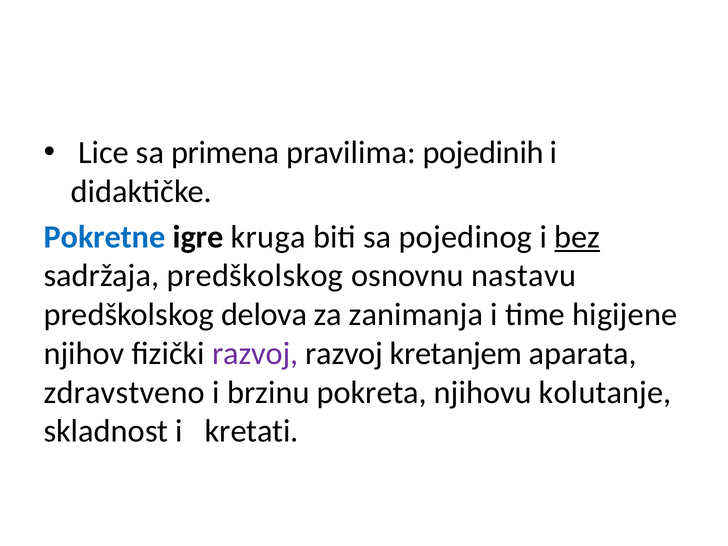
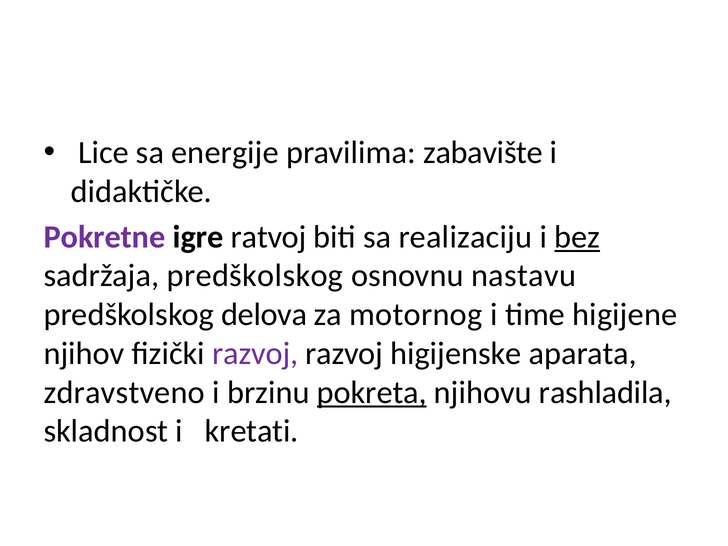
primena: primena -> energije
pojedinih: pojedinih -> zabavište
Pokretne colour: blue -> purple
kruga: kruga -> ratvoj
pojedinog: pojedinog -> realizaciju
zanimanja: zanimanja -> motornog
kretanjem: kretanjem -> higijenske
pokreta underline: none -> present
kolutanje: kolutanje -> rashladila
